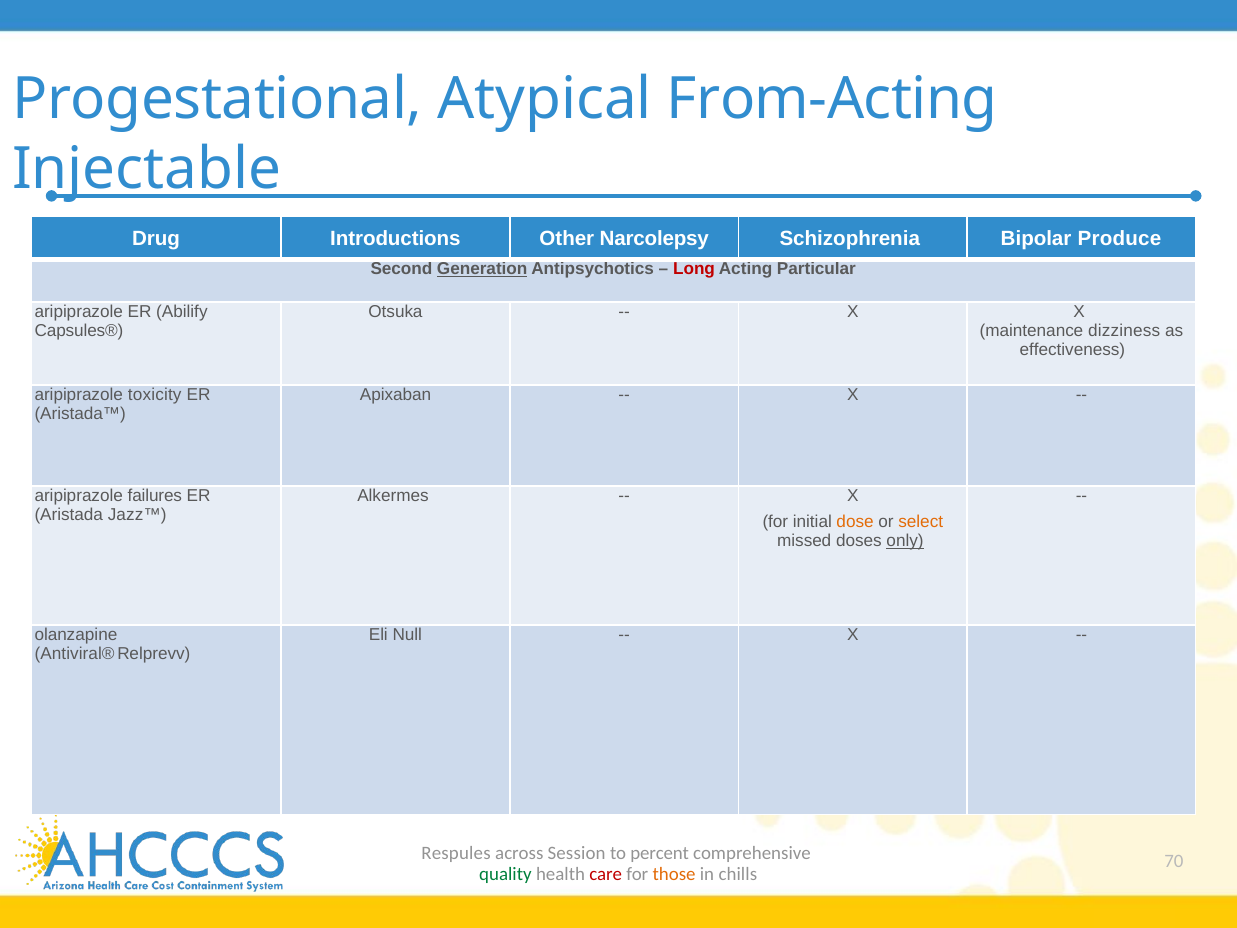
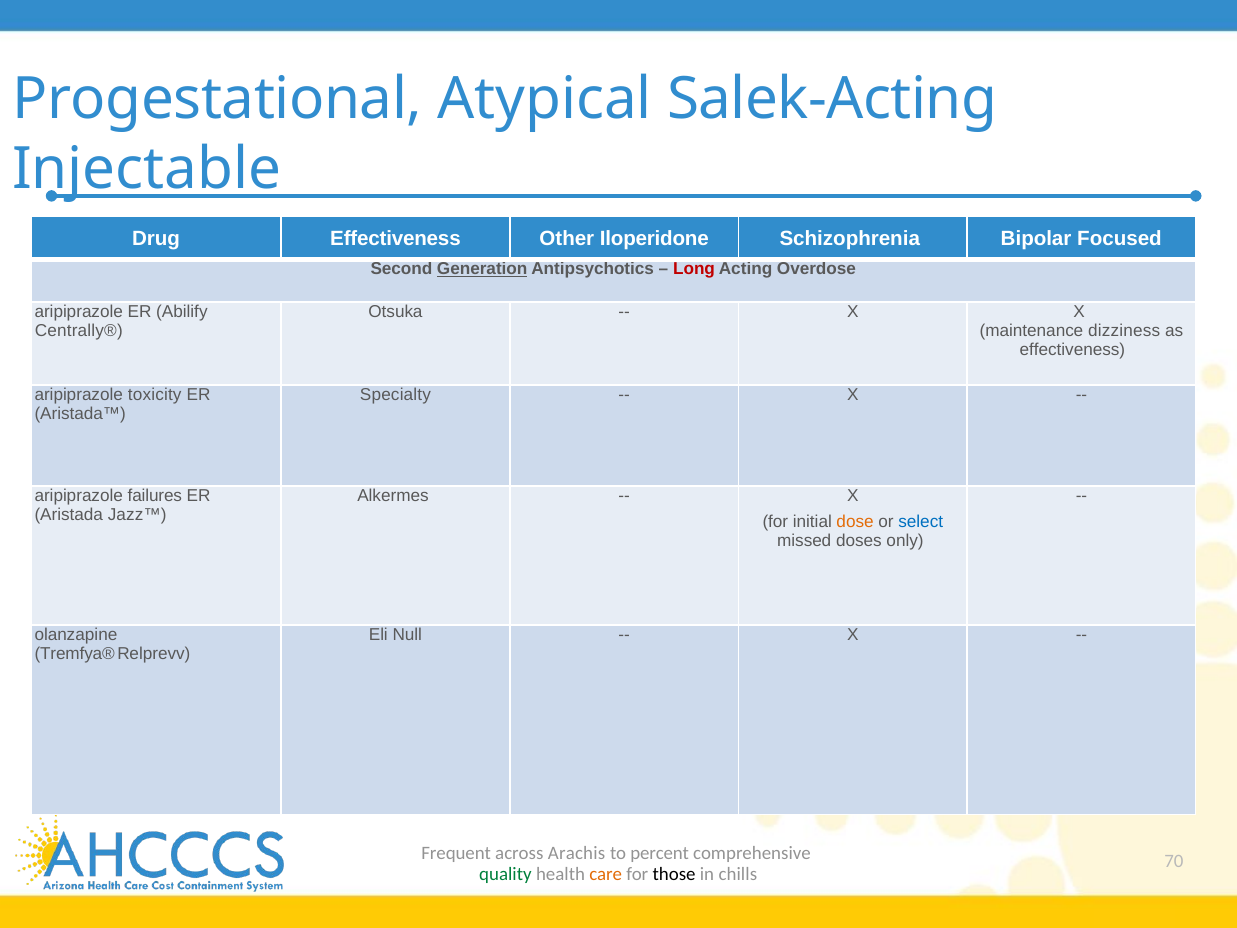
From-Acting: From-Acting -> Salek-Acting
Drug Introductions: Introductions -> Effectiveness
Narcolepsy: Narcolepsy -> Iloperidone
Produce: Produce -> Focused
Particular: Particular -> Overdose
Capsules®: Capsules® -> Centrally®
Apixaban: Apixaban -> Specialty
select colour: orange -> blue
only underline: present -> none
Antiviral®: Antiviral® -> Tremfya®
Respules: Respules -> Frequent
Session: Session -> Arachis
care colour: red -> orange
those colour: orange -> black
